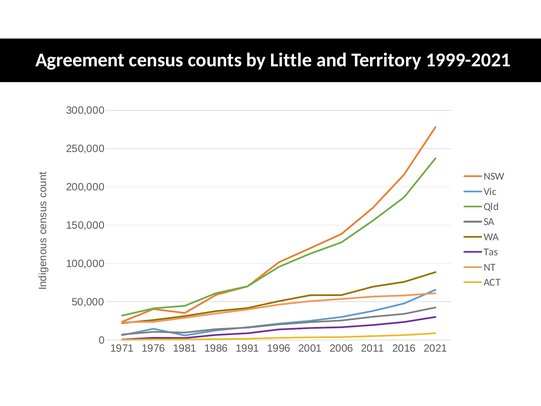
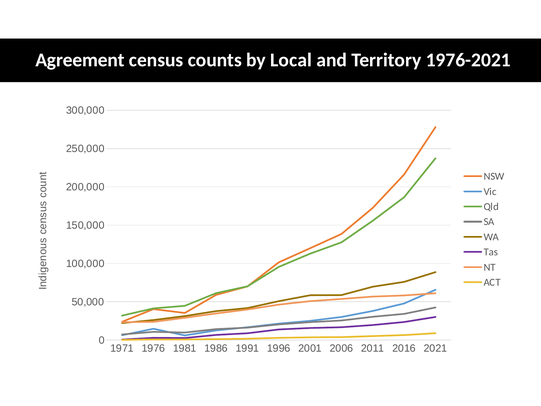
Little: Little -> Local
1999-2021: 1999-2021 -> 1976-2021
